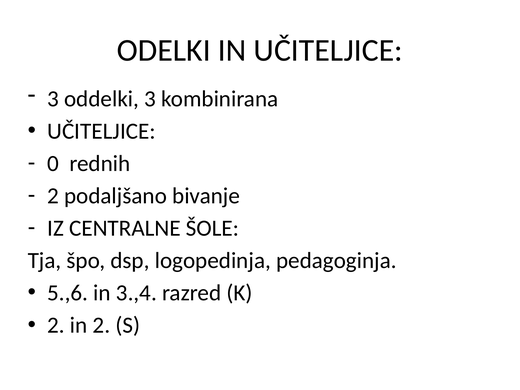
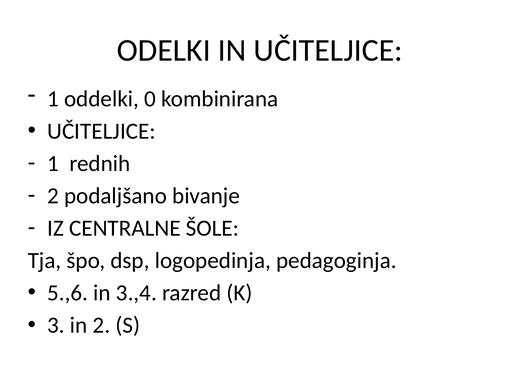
3 at (53, 99): 3 -> 1
oddelki 3: 3 -> 0
0 at (53, 163): 0 -> 1
2 at (56, 325): 2 -> 3
